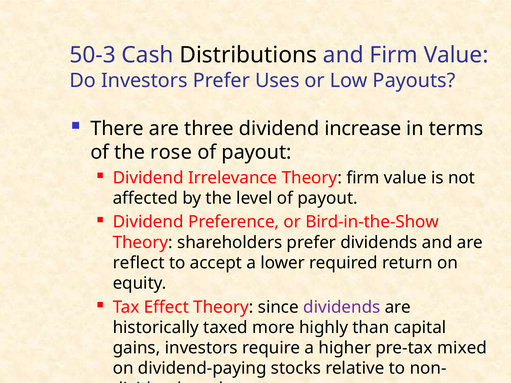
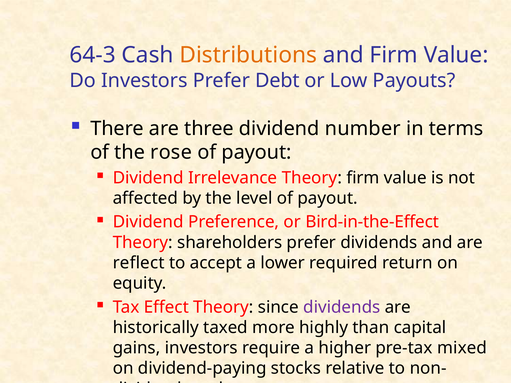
50-3: 50-3 -> 64-3
Distributions colour: black -> orange
Uses: Uses -> Debt
increase: increase -> number
Bird-in-the-Show: Bird-in-the-Show -> Bird-in-the-Effect
